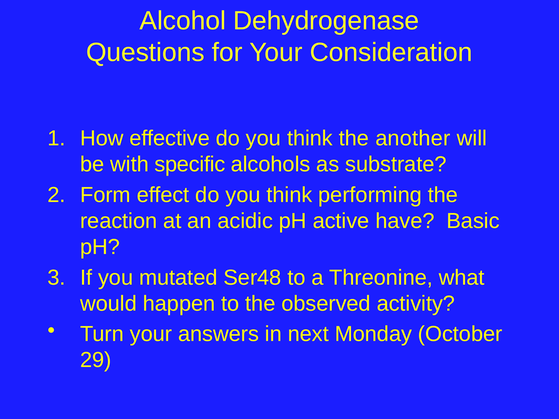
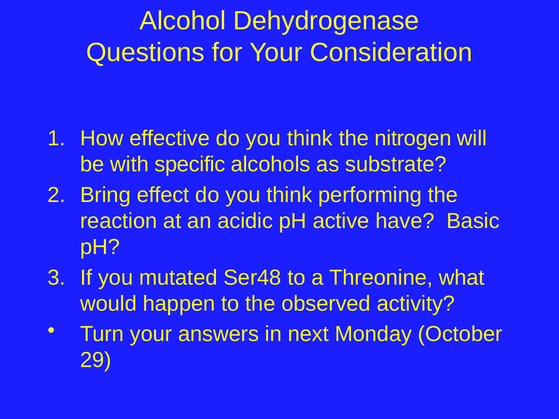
another: another -> nitrogen
Form: Form -> Bring
